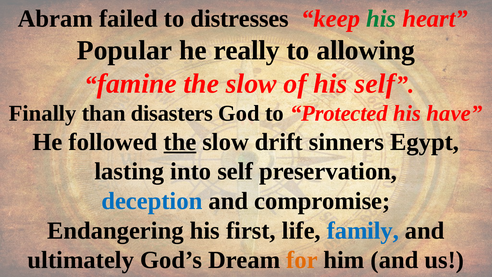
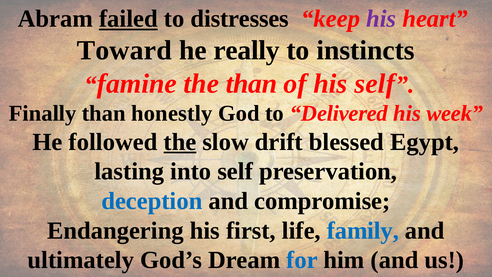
failed underline: none -> present
his at (381, 19) colour: green -> purple
Popular: Popular -> Toward
allowing: allowing -> instincts
slow at (251, 84): slow -> than
disasters: disasters -> honestly
Protected: Protected -> Delivered
have: have -> week
sinners: sinners -> blessed
for colour: orange -> blue
